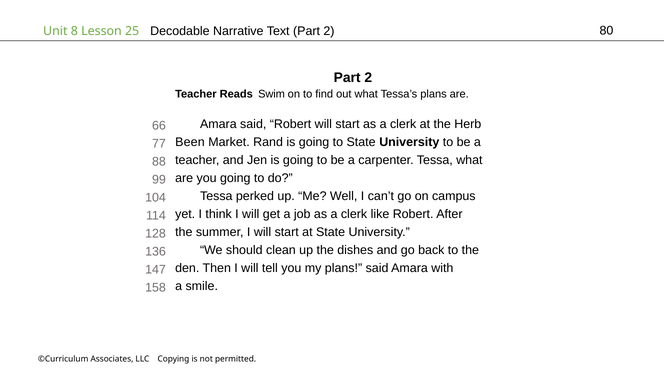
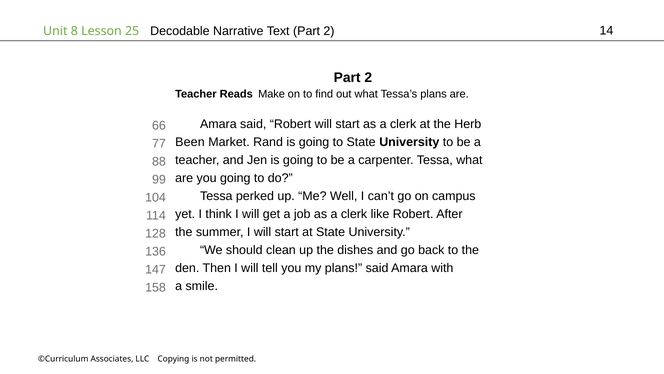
80: 80 -> 14
Swim: Swim -> Make
